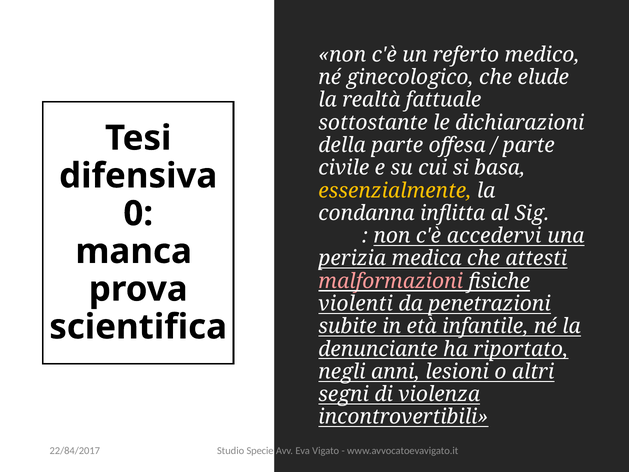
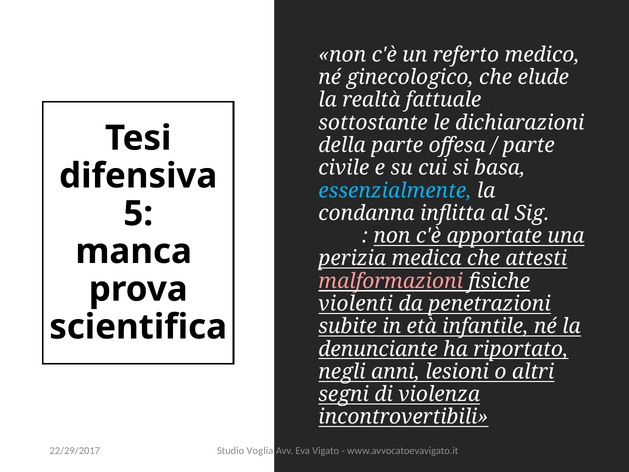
essenzialmente colour: yellow -> light blue
0: 0 -> 5
accedervi: accedervi -> apportate
22/84/2017: 22/84/2017 -> 22/29/2017
Specie: Specie -> Voglia
